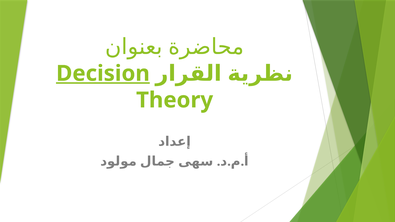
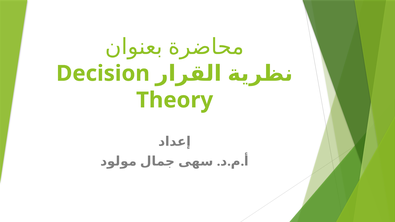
Decision underline: present -> none
